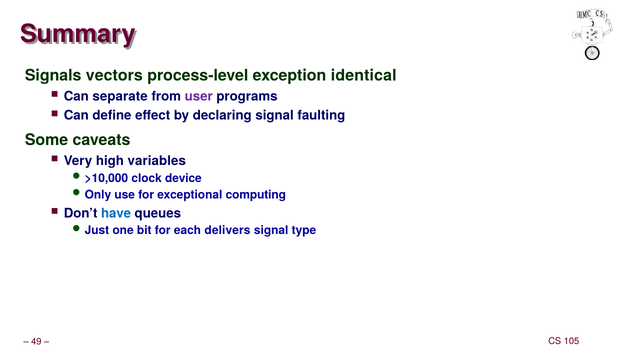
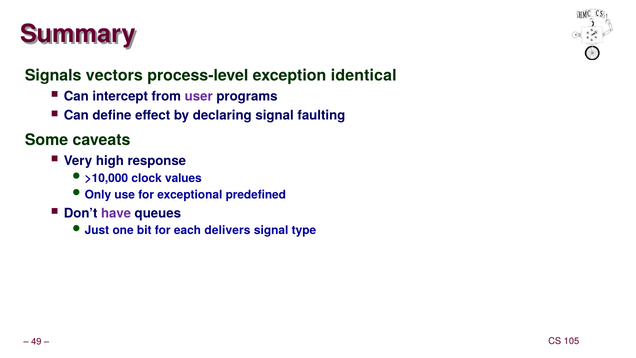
separate: separate -> intercept
variables: variables -> response
device: device -> values
computing: computing -> predefined
have colour: blue -> purple
